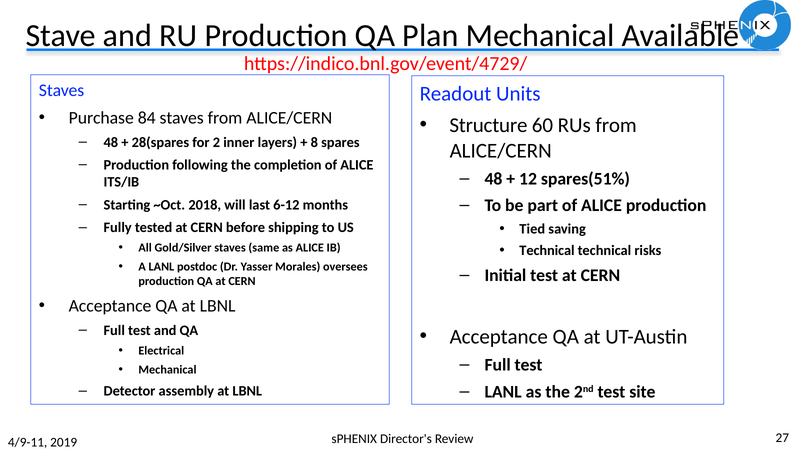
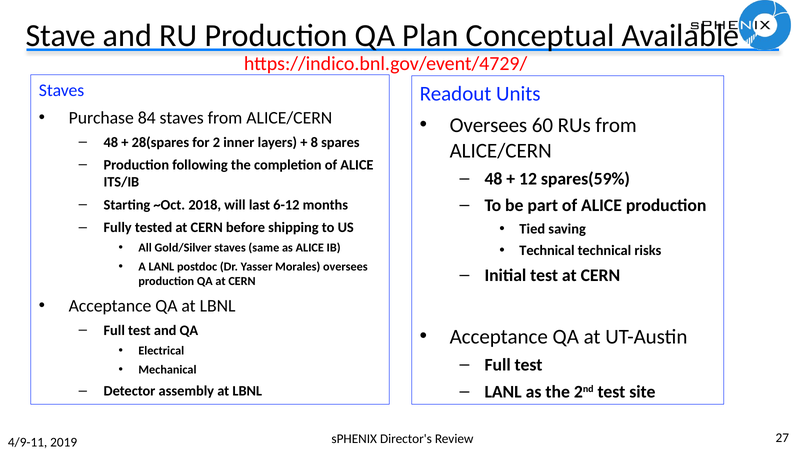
Plan Mechanical: Mechanical -> Conceptual
Structure at (488, 125): Structure -> Oversees
spares(51%: spares(51% -> spares(59%
